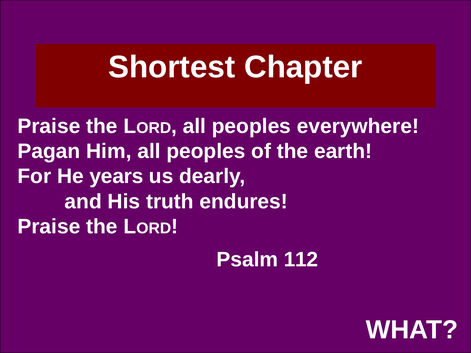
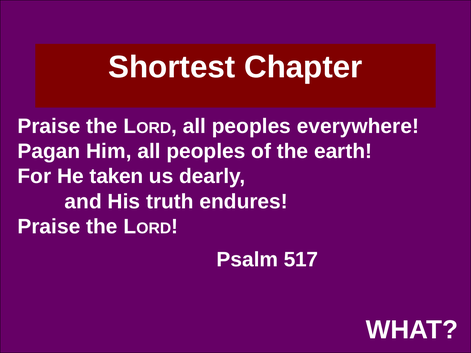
years: years -> taken
112: 112 -> 517
